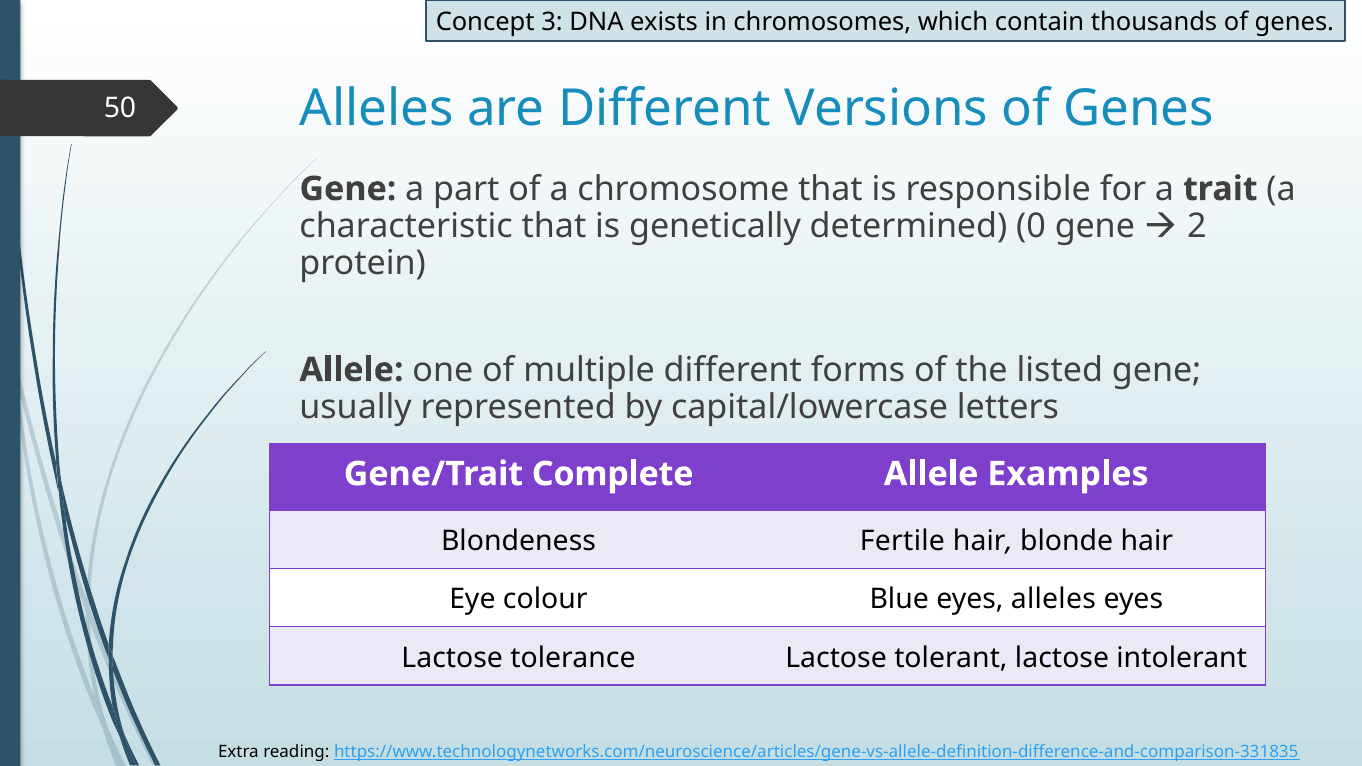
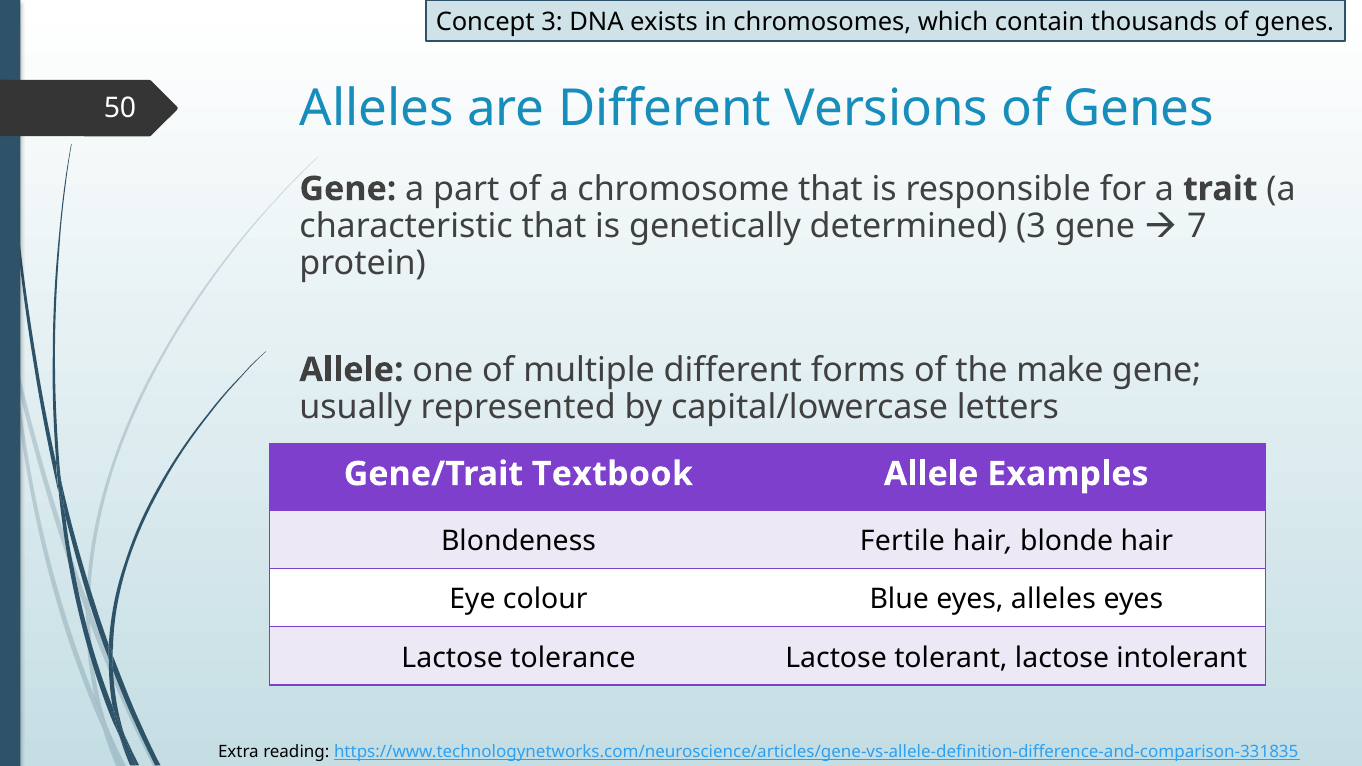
determined 0: 0 -> 3
2: 2 -> 7
listed: listed -> make
Complete: Complete -> Textbook
